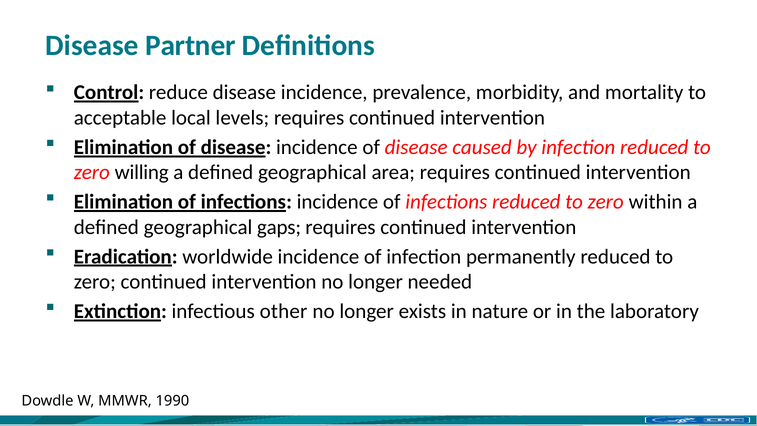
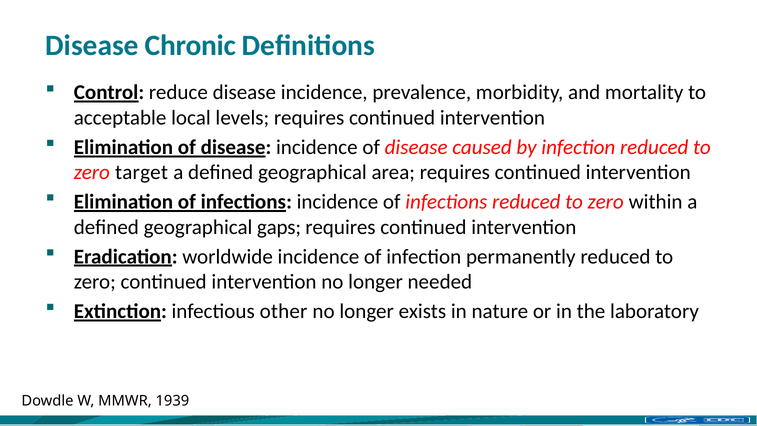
Partner: Partner -> Chronic
willing: willing -> target
1990: 1990 -> 1939
